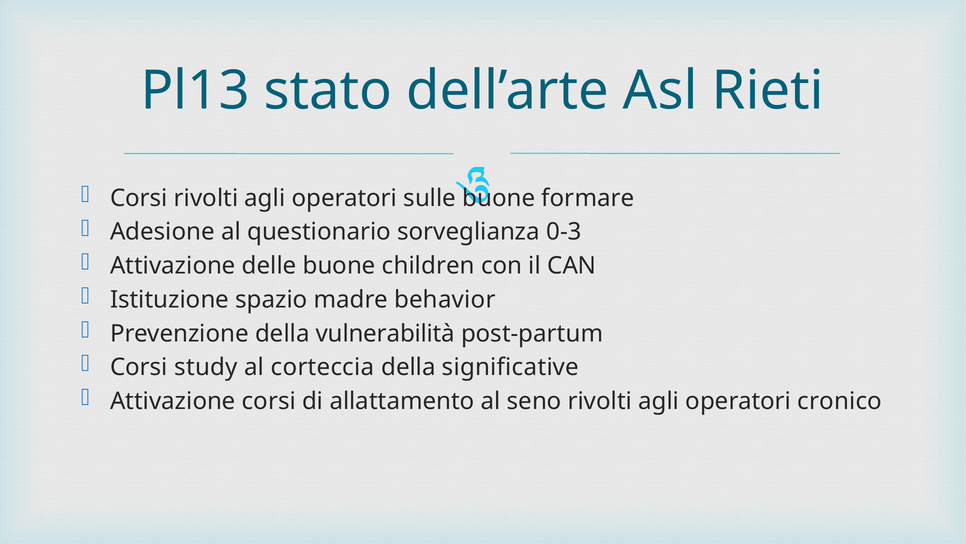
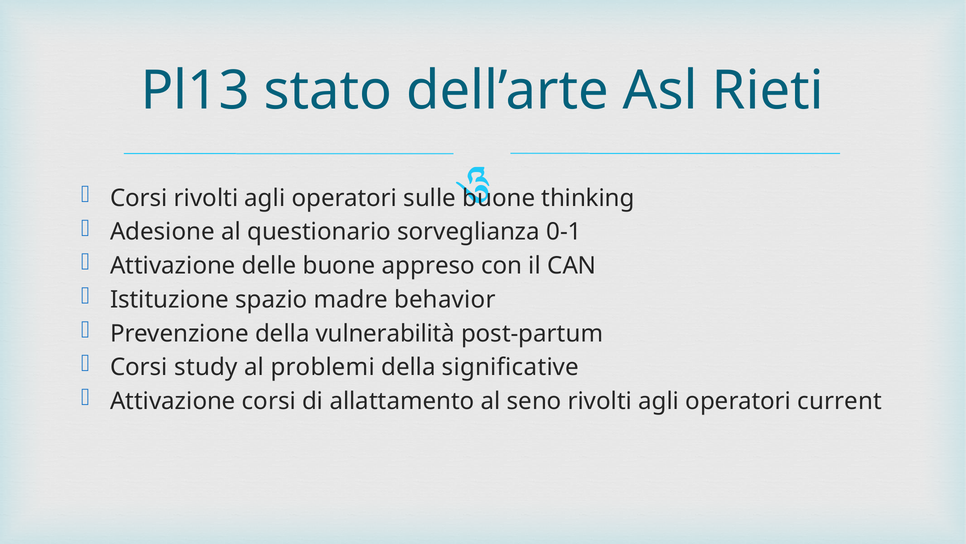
formare: formare -> thinking
0-3: 0-3 -> 0-1
children: children -> appreso
corteccia: corteccia -> problemi
cronico: cronico -> current
